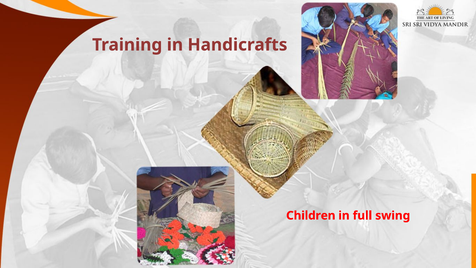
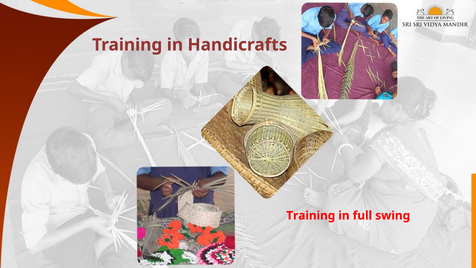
Children at (311, 215): Children -> Training
